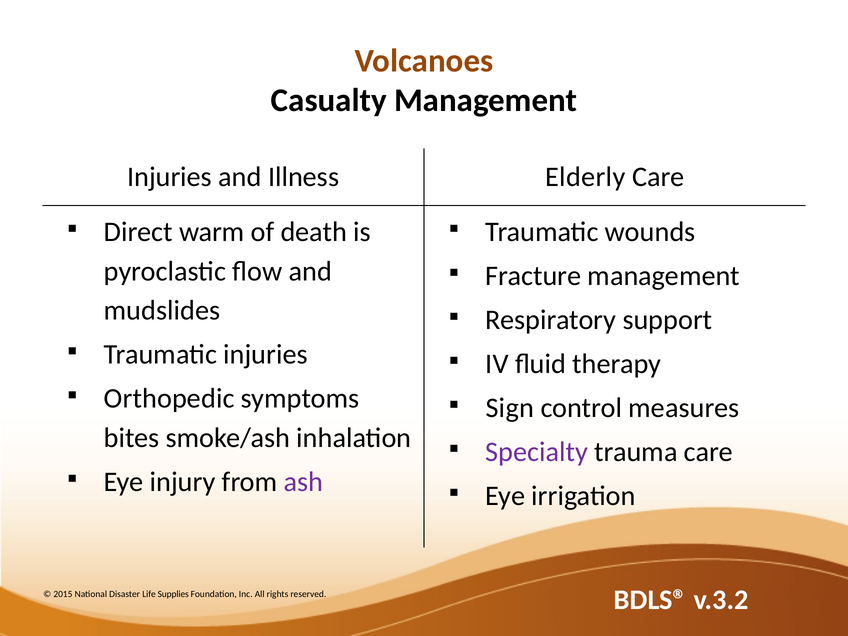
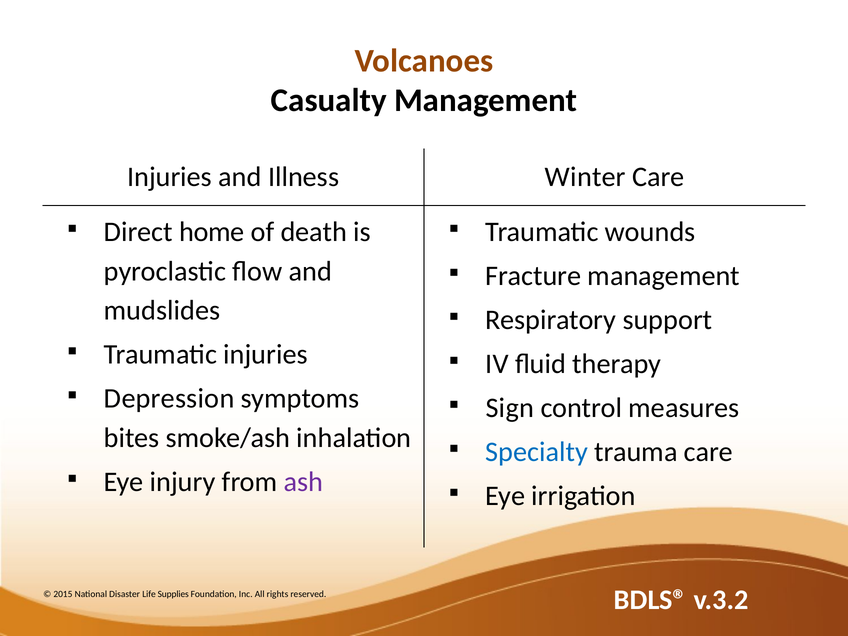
Elderly: Elderly -> Winter
warm: warm -> home
Orthopedic: Orthopedic -> Depression
Specialty colour: purple -> blue
